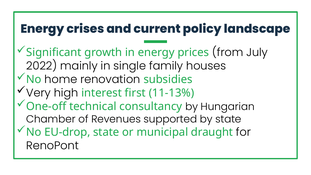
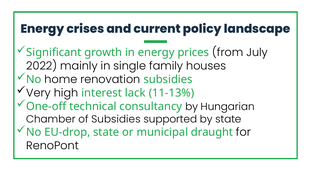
first: first -> lack
of Revenues: Revenues -> Subsidies
